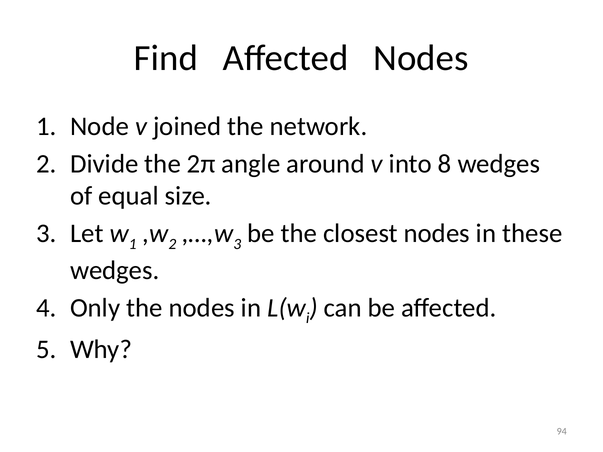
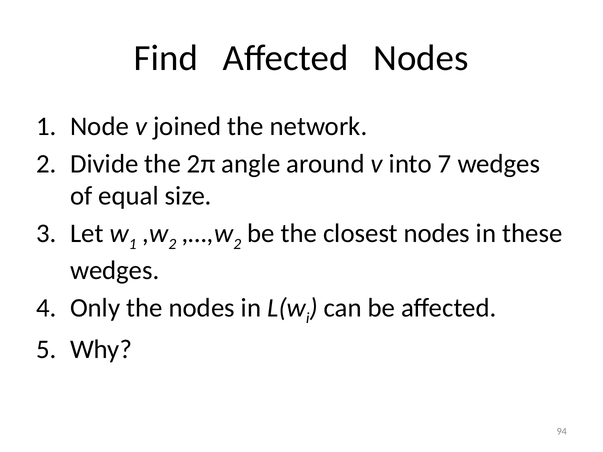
8: 8 -> 7
3 at (237, 244): 3 -> 2
